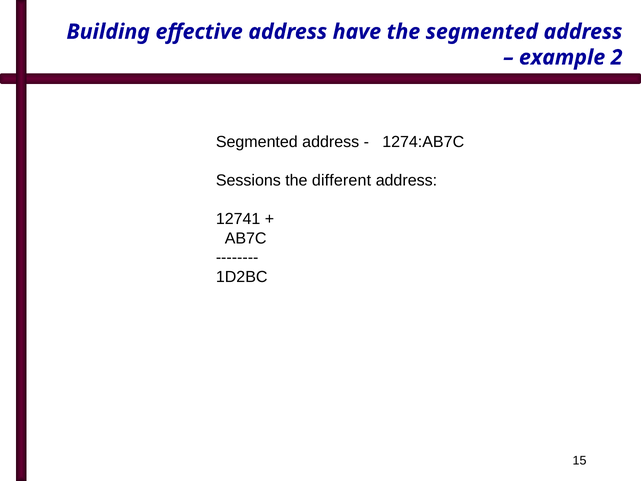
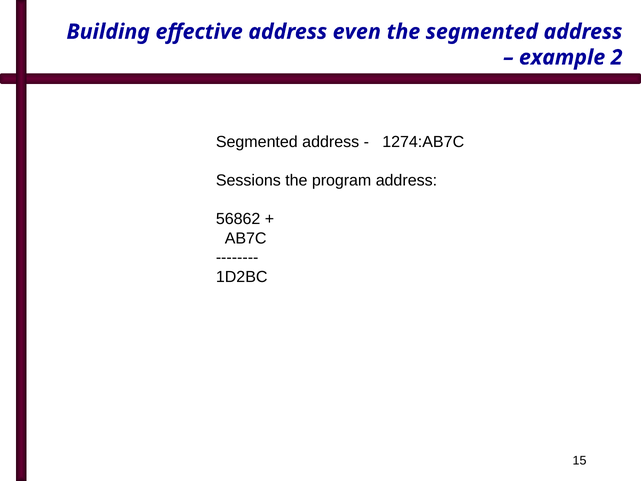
have: have -> even
different: different -> program
12741: 12741 -> 56862
